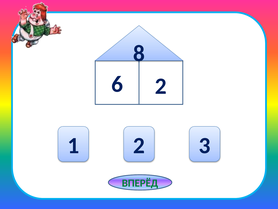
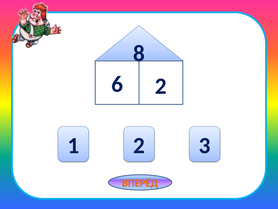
ВПЕРЁД colour: green -> orange
